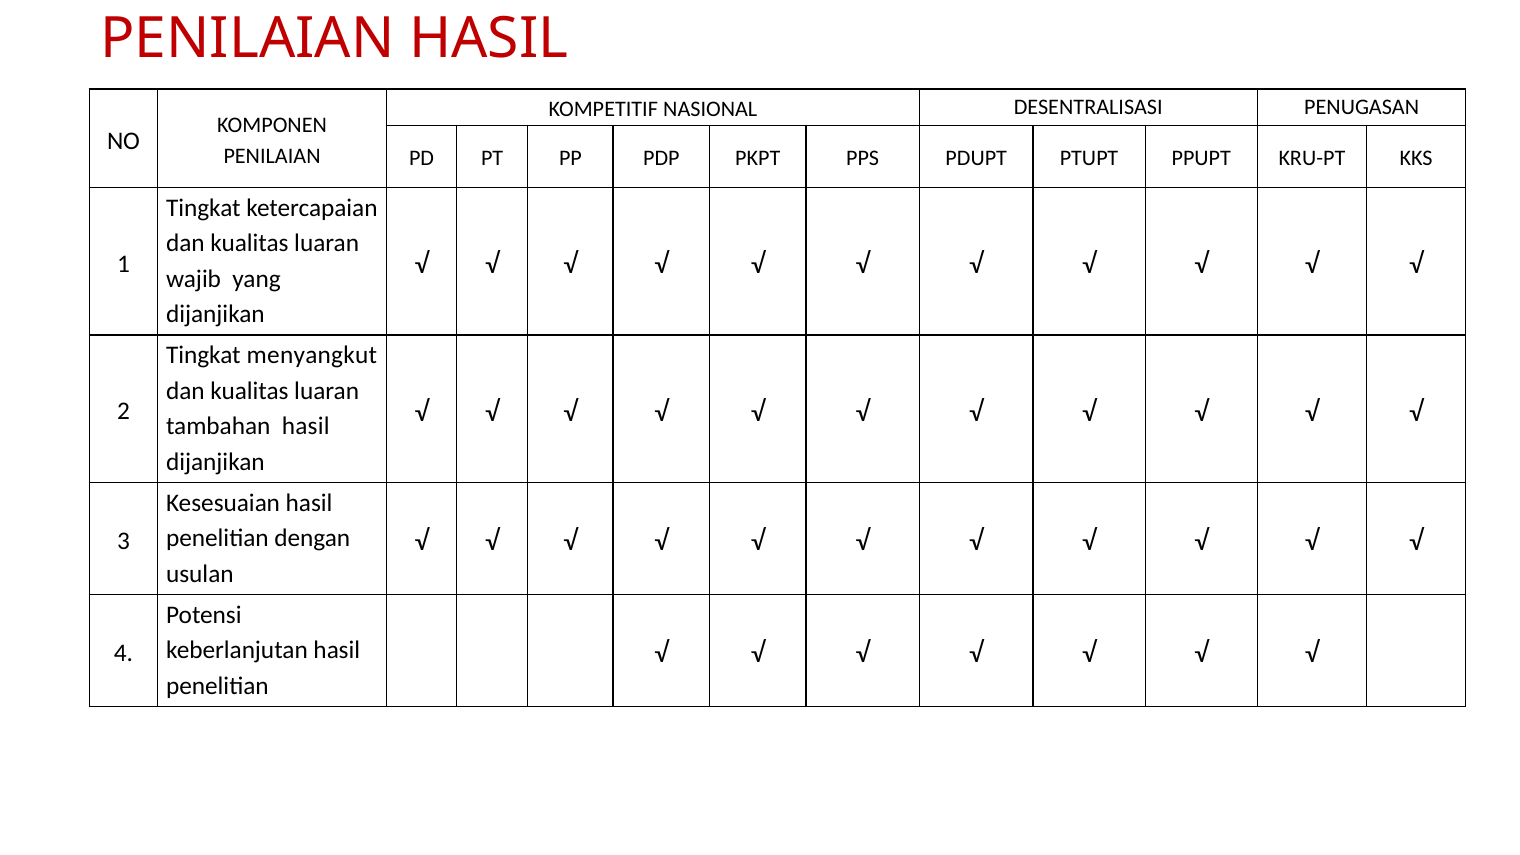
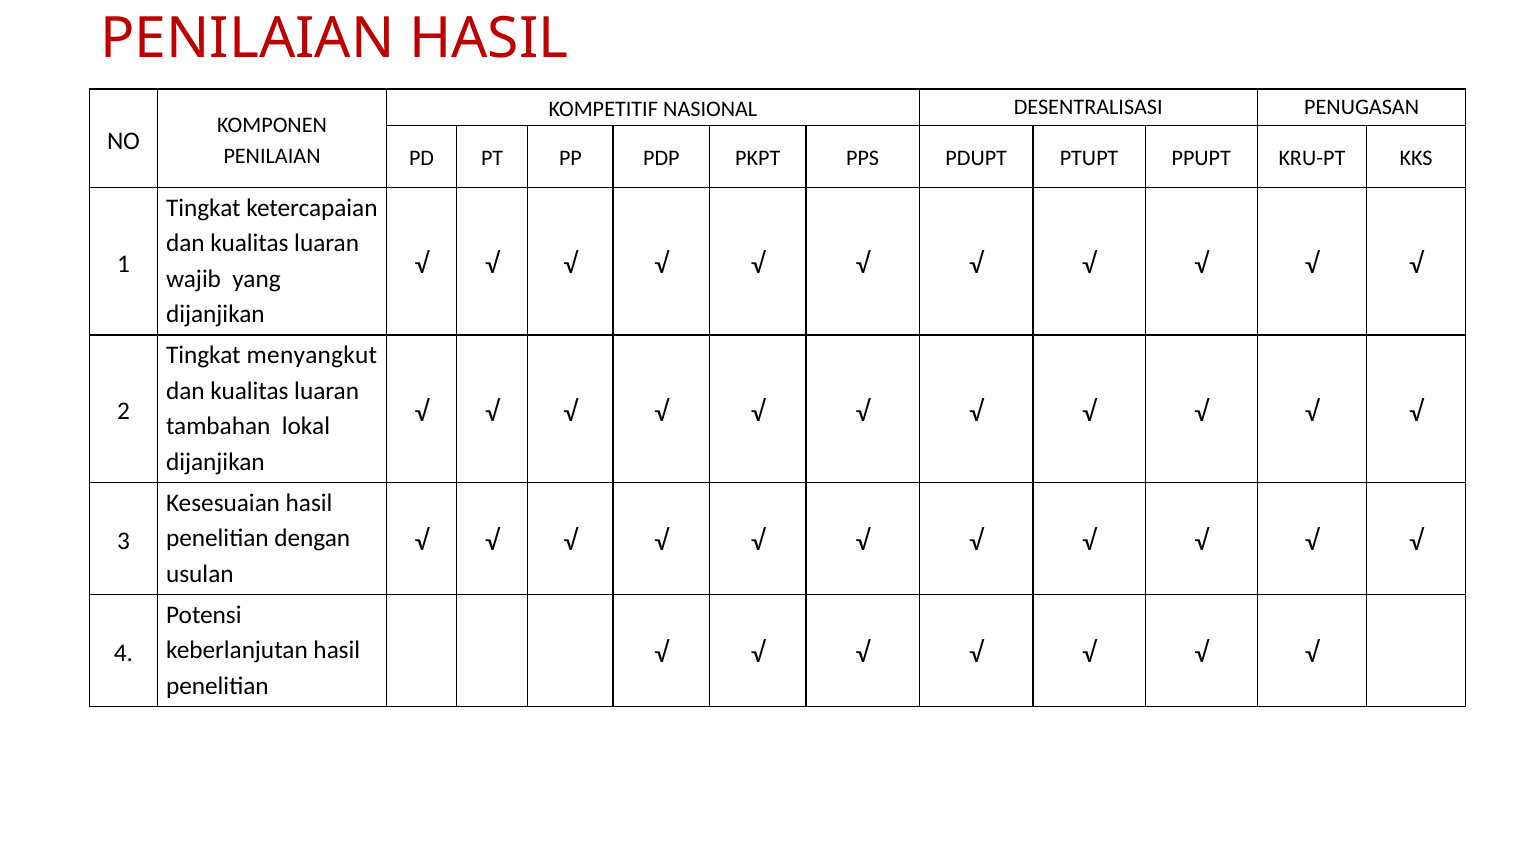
tambahan hasil: hasil -> lokal
